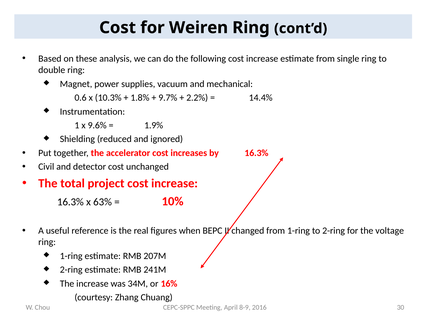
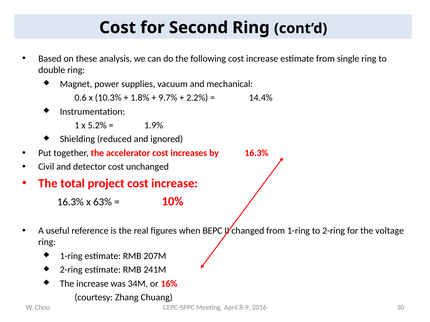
Weiren: Weiren -> Second
9.6%: 9.6% -> 5.2%
